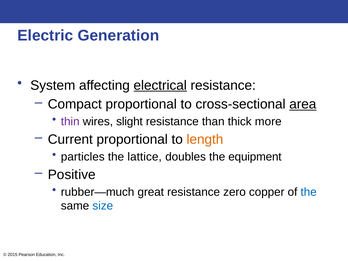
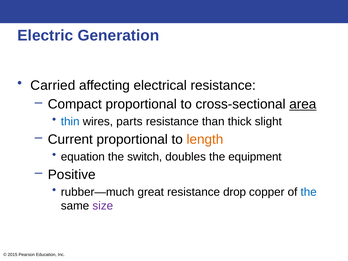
System: System -> Carried
electrical underline: present -> none
thin colour: purple -> blue
slight: slight -> parts
more: more -> slight
particles: particles -> equation
lattice: lattice -> switch
zero: zero -> drop
size colour: blue -> purple
